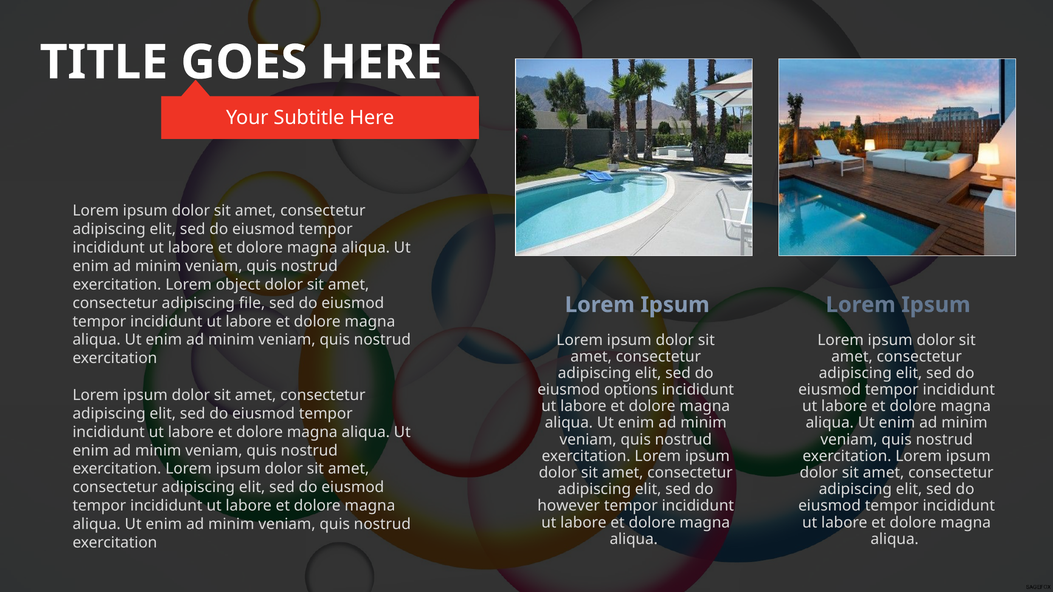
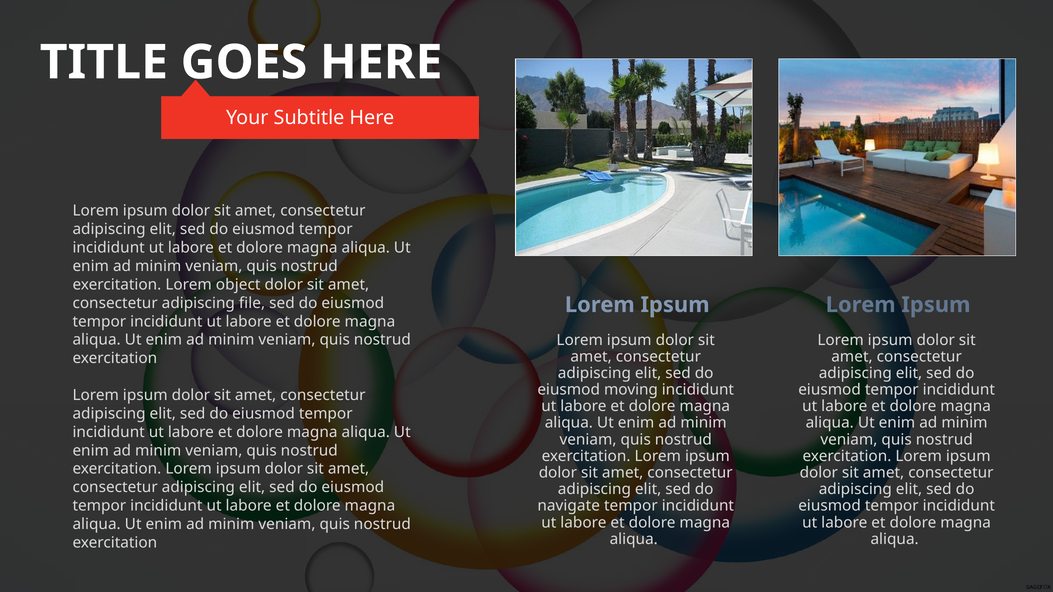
options: options -> moving
however: however -> navigate
